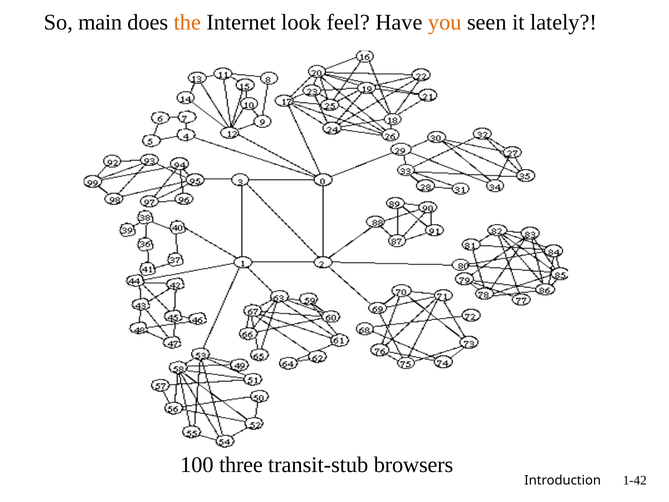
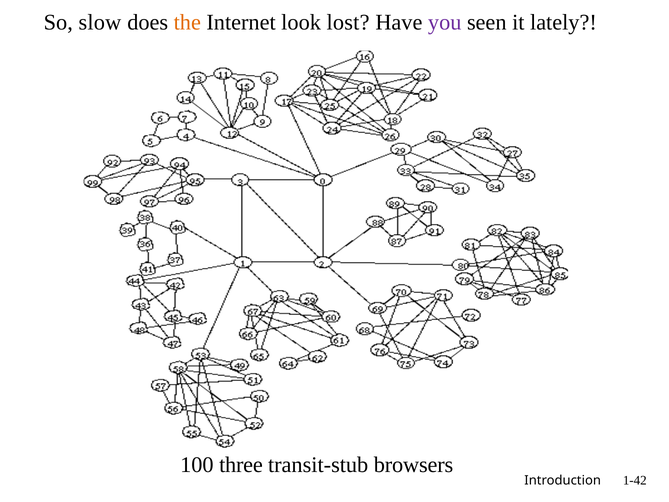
main: main -> slow
feel: feel -> lost
you colour: orange -> purple
